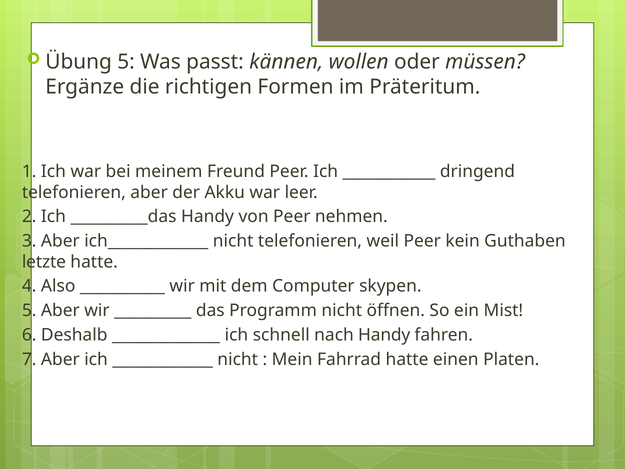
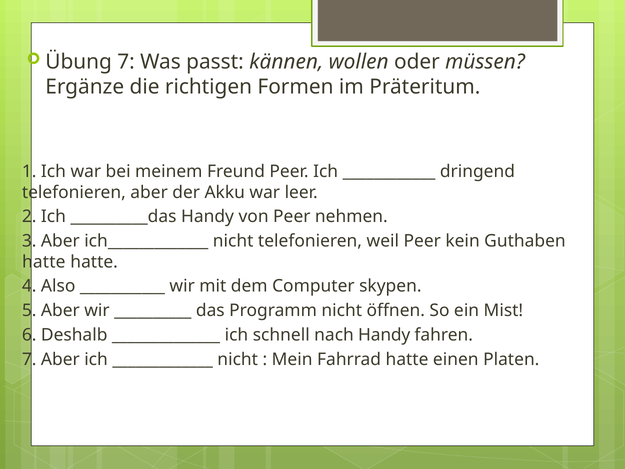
Übung 5: 5 -> 7
letzte at (44, 262): letzte -> hatte
